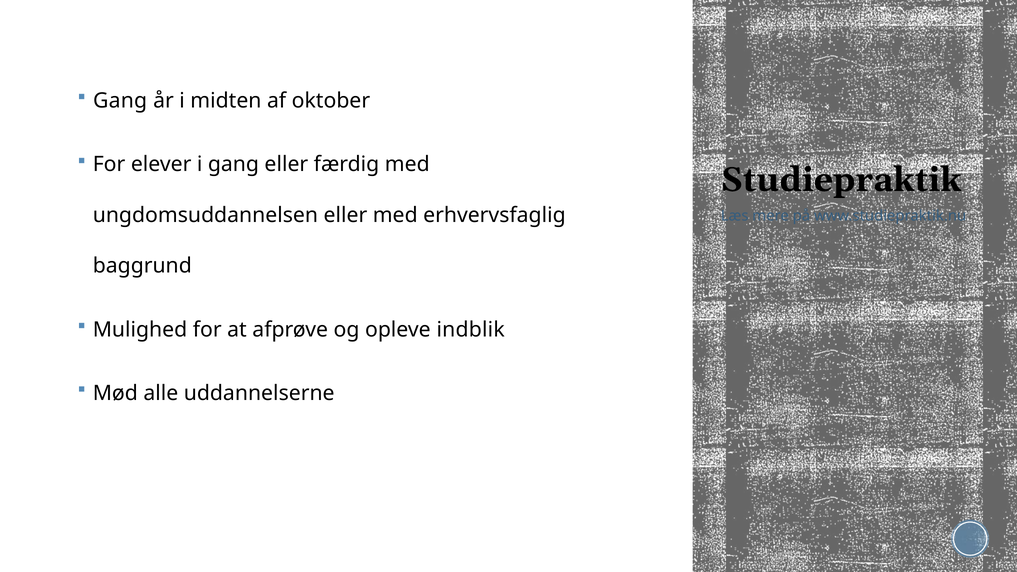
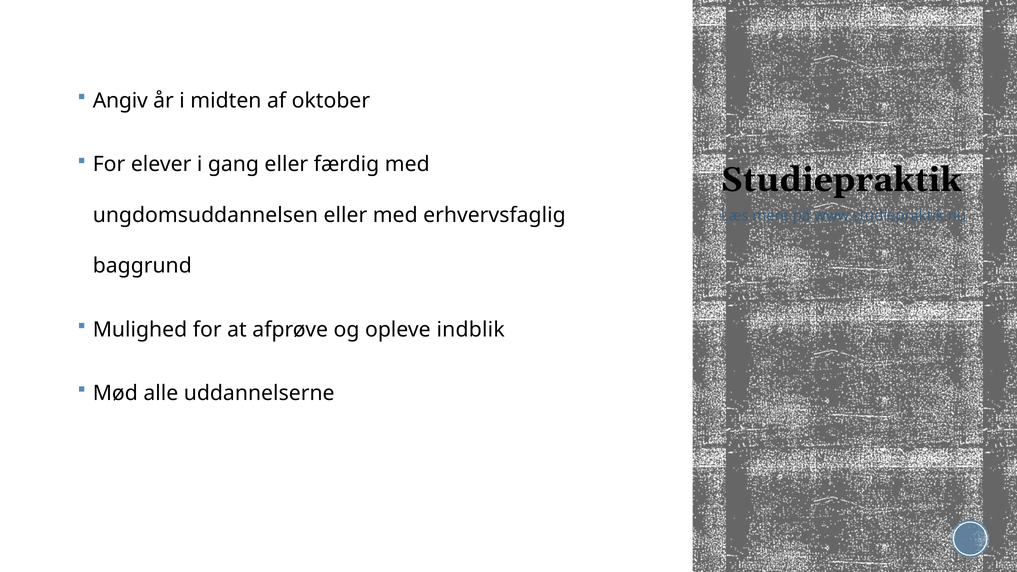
Gang at (120, 101): Gang -> Angiv
